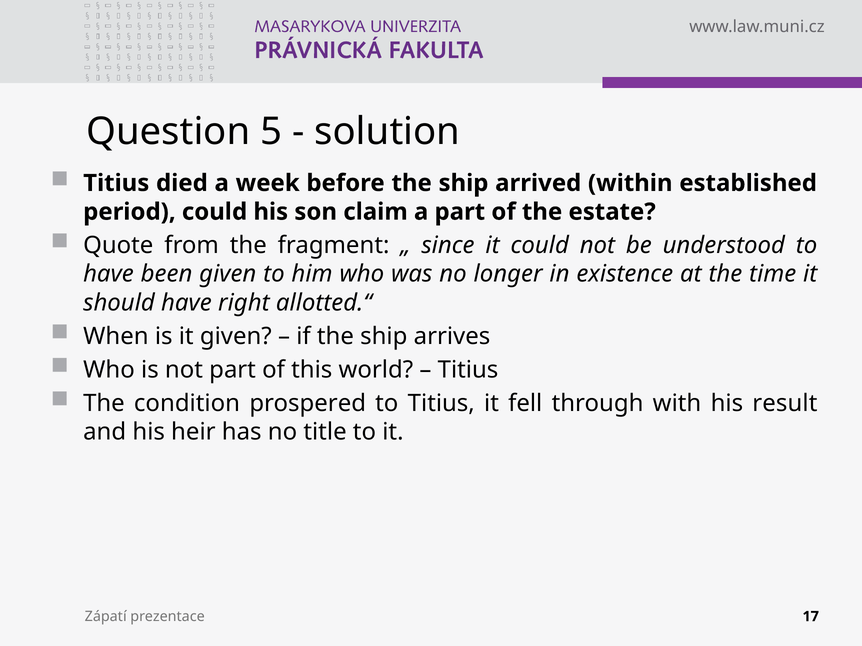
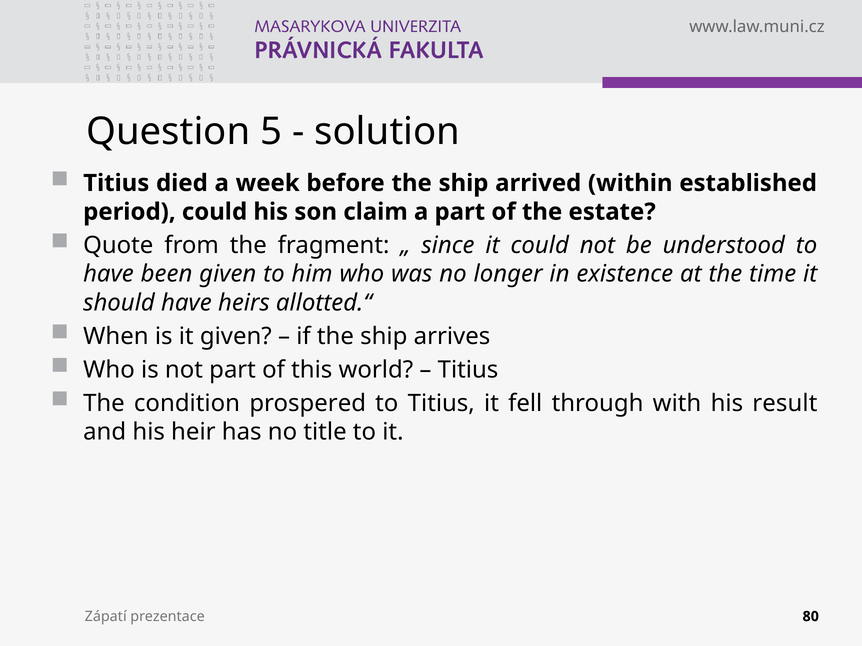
right: right -> heirs
17: 17 -> 80
